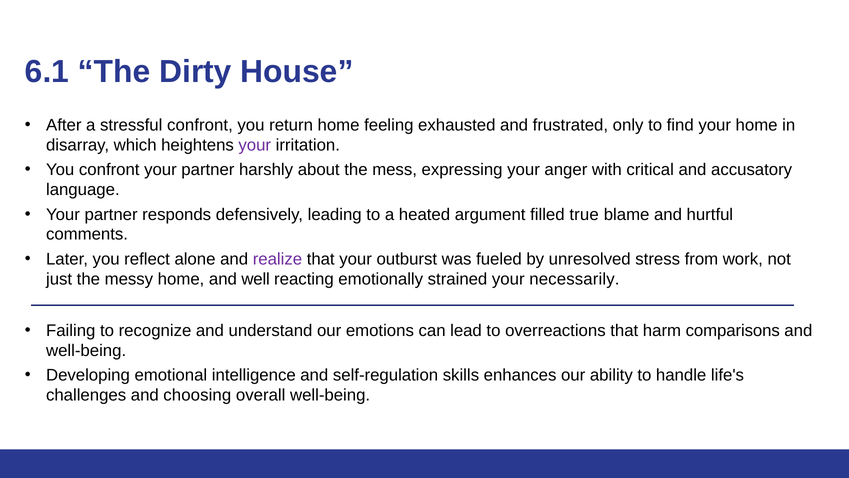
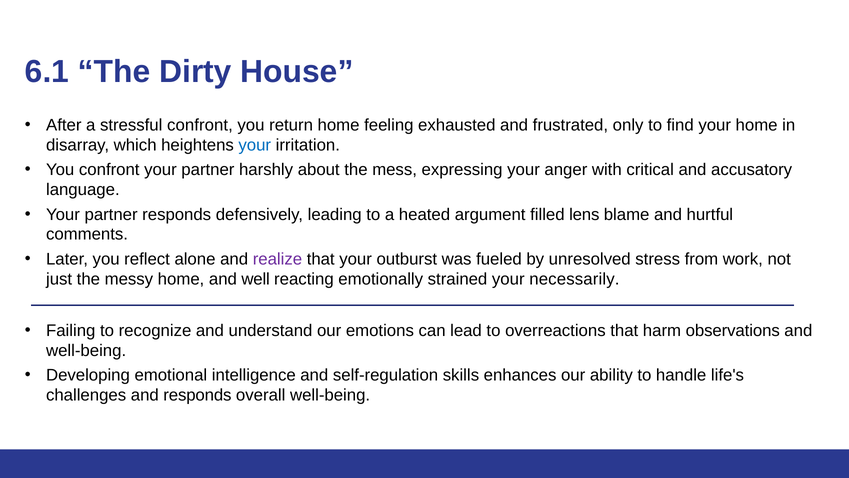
your at (255, 145) colour: purple -> blue
true: true -> lens
comparisons: comparisons -> observations
and choosing: choosing -> responds
